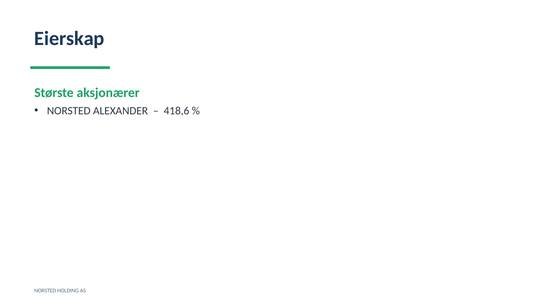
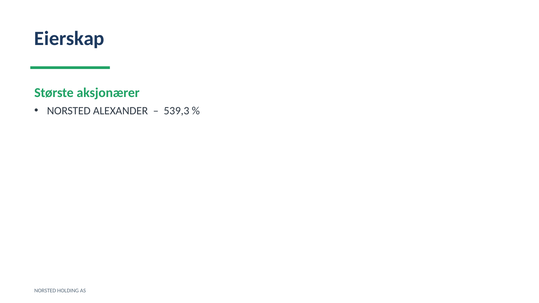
418,6: 418,6 -> 539,3
